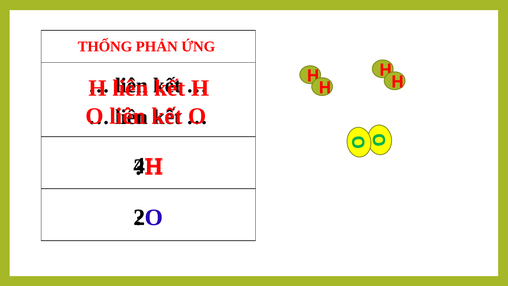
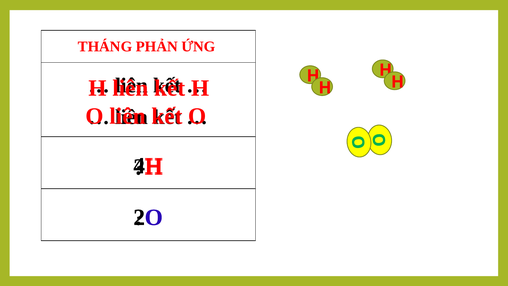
THỐNG: THỐNG -> THÁNG
